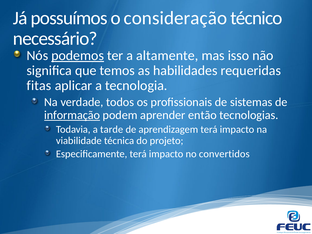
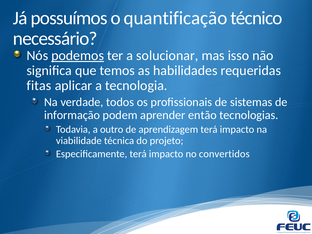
consideração: consideração -> quantificação
altamente: altamente -> solucionar
informação underline: present -> none
tarde: tarde -> outro
